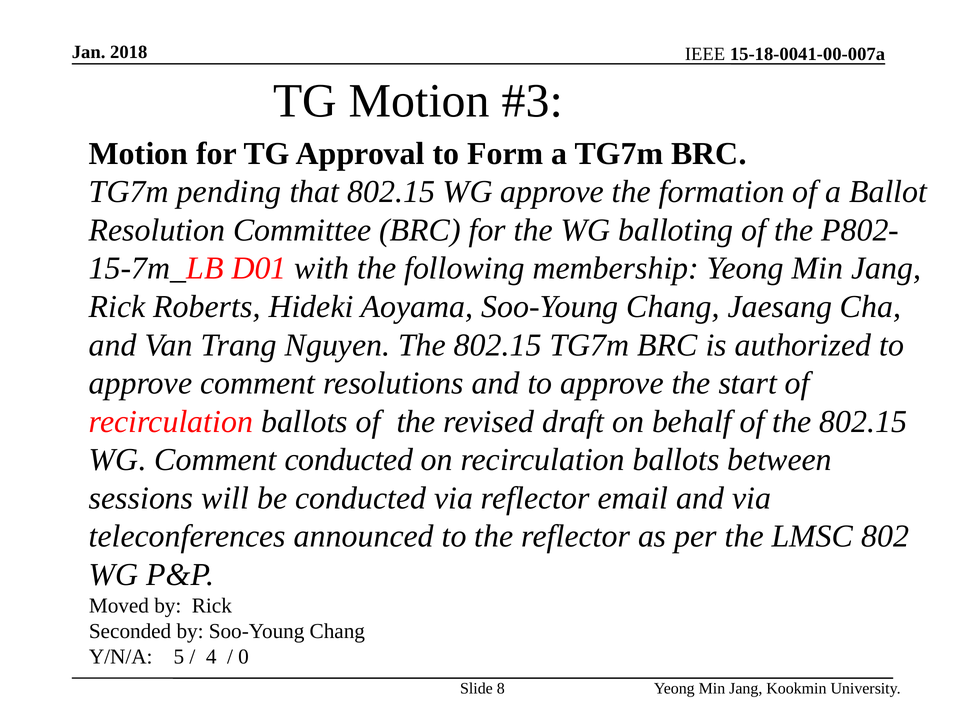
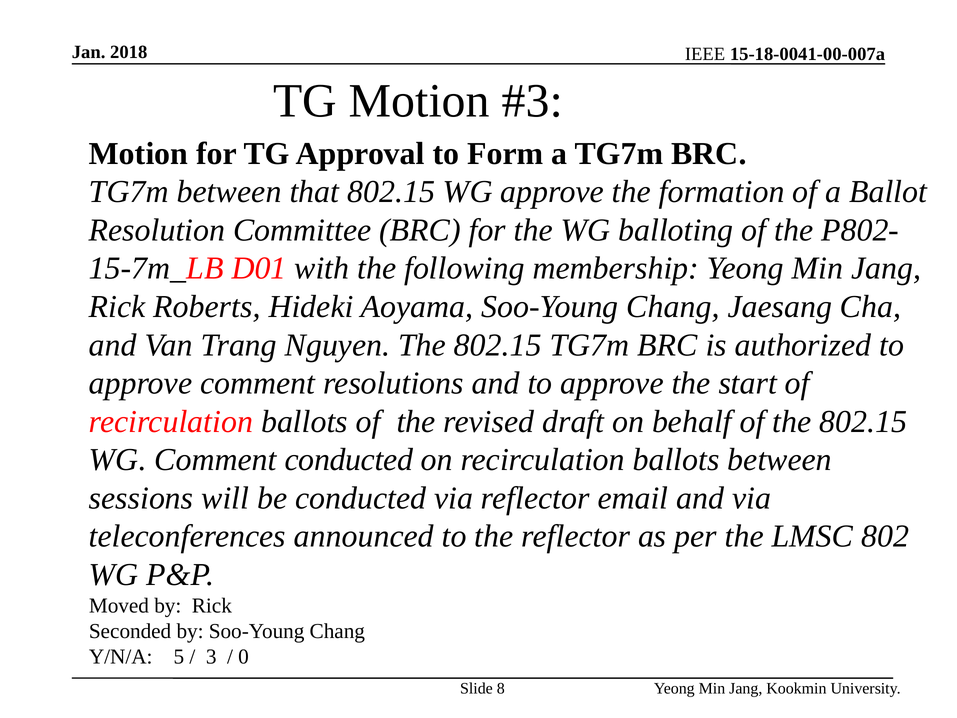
TG7m pending: pending -> between
4: 4 -> 3
